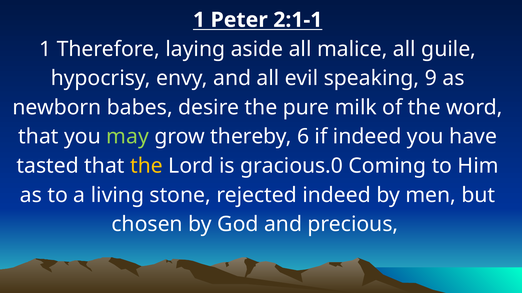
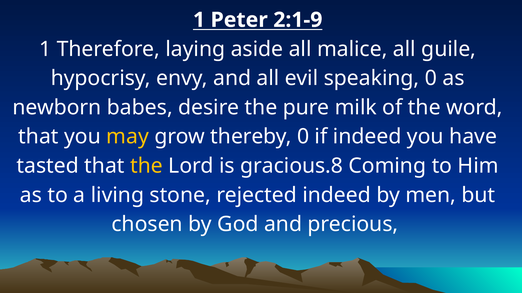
2:1-1: 2:1-1 -> 2:1-9
speaking 9: 9 -> 0
may colour: light green -> yellow
thereby 6: 6 -> 0
gracious.0: gracious.0 -> gracious.8
